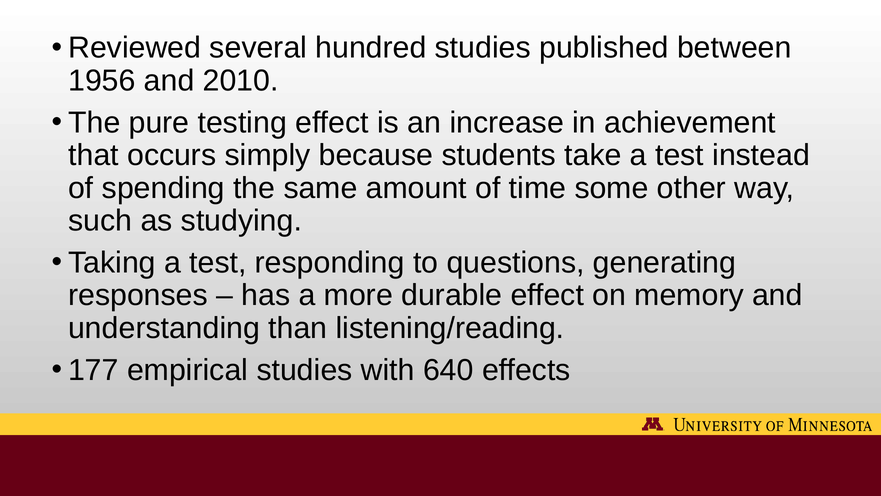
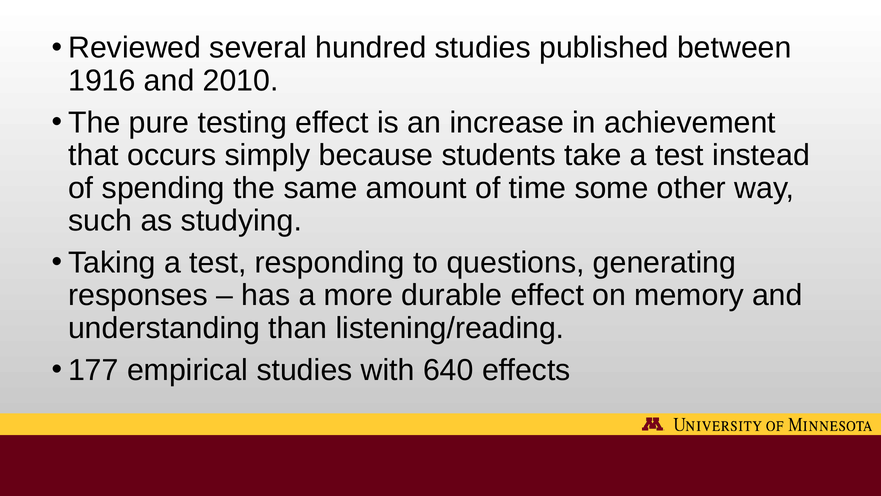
1956: 1956 -> 1916
